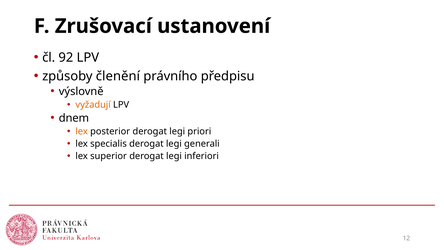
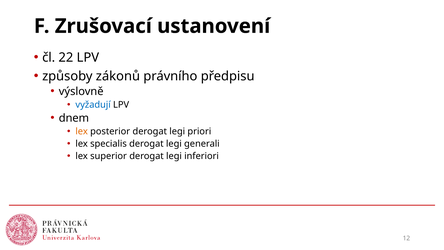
92: 92 -> 22
členění: členění -> zákonů
vyžadují colour: orange -> blue
